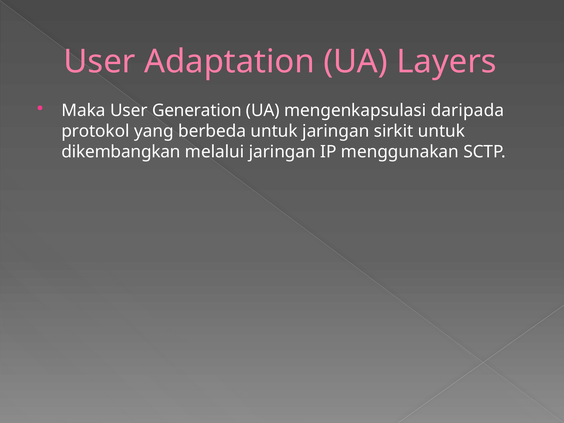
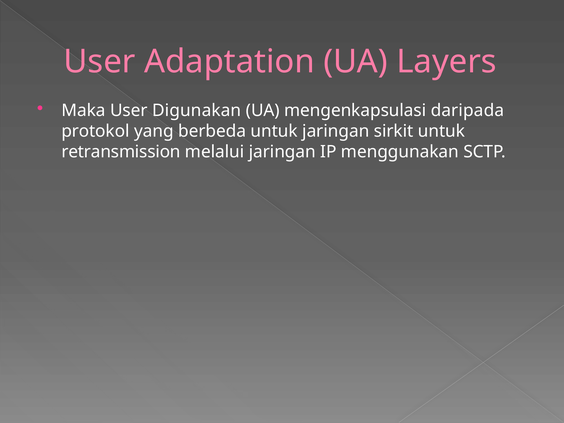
Generation: Generation -> Digunakan
dikembangkan: dikembangkan -> retransmission
